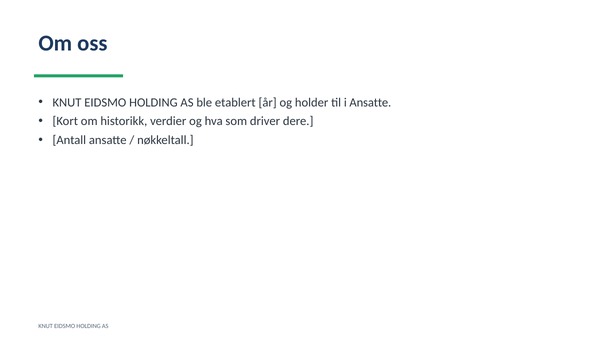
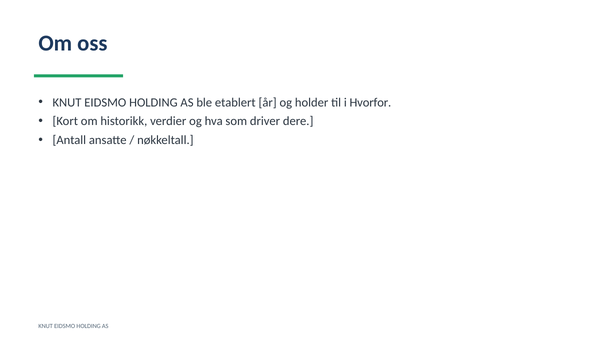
i Ansatte: Ansatte -> Hvorfor
